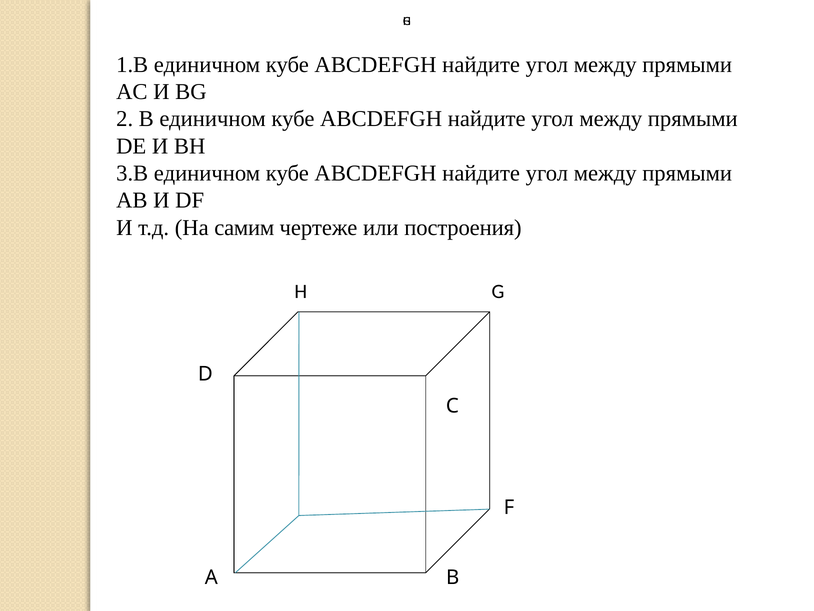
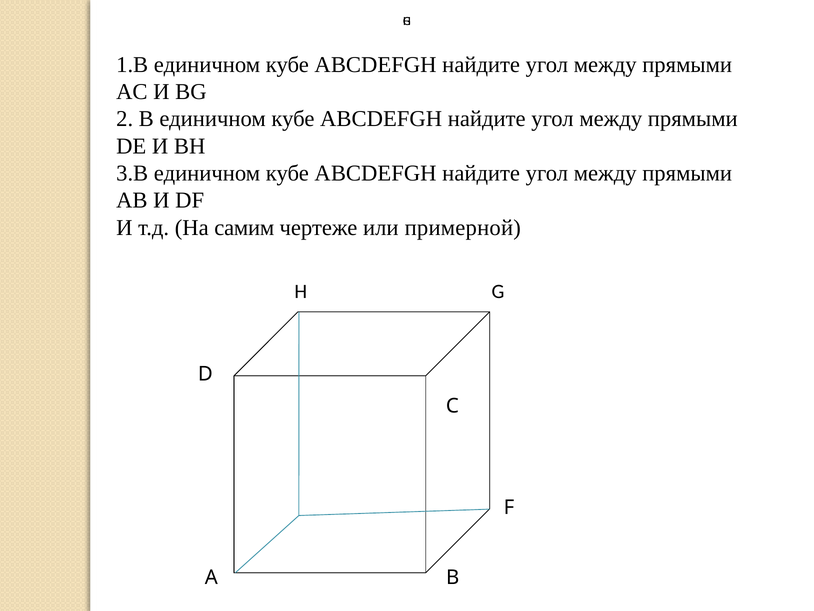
построения: построения -> примерной
